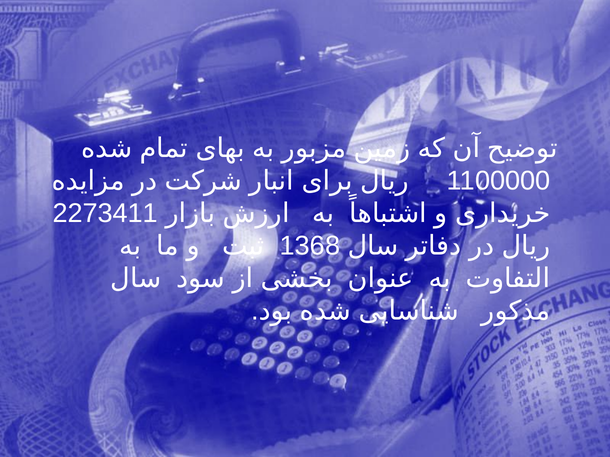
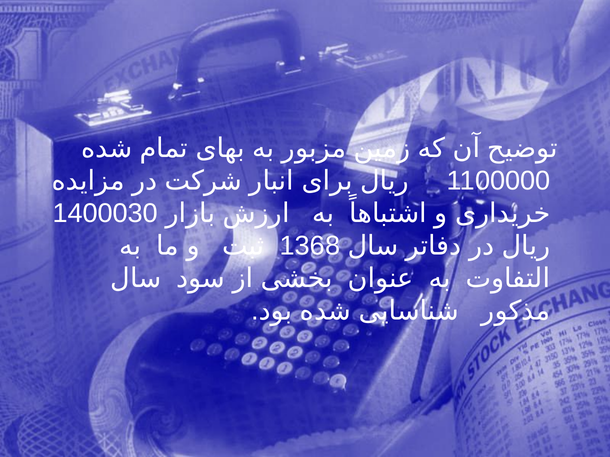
2273411: 2273411 -> 1400030
